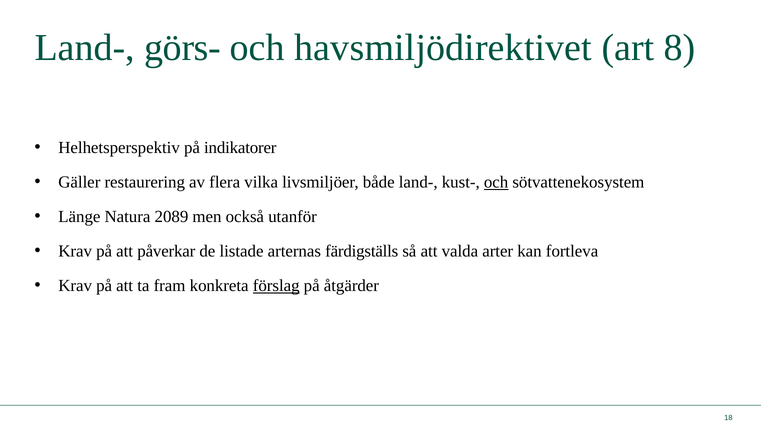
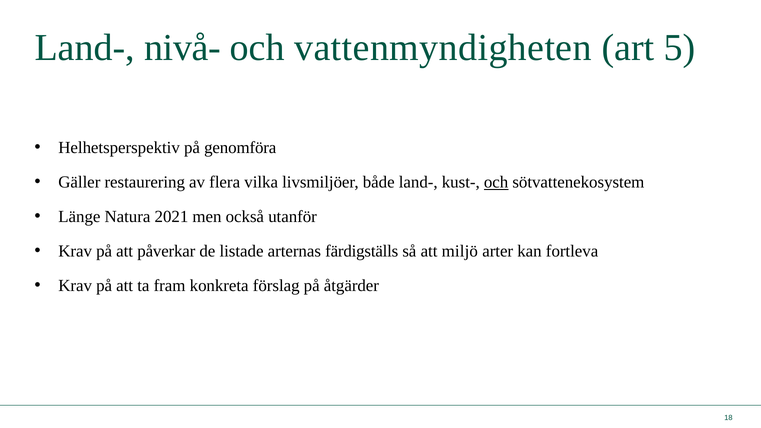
görs-: görs- -> nivå-
havsmiljödirektivet: havsmiljödirektivet -> vattenmyndigheten
8: 8 -> 5
indikatorer: indikatorer -> genomföra
2089: 2089 -> 2021
valda: valda -> miljö
förslag underline: present -> none
